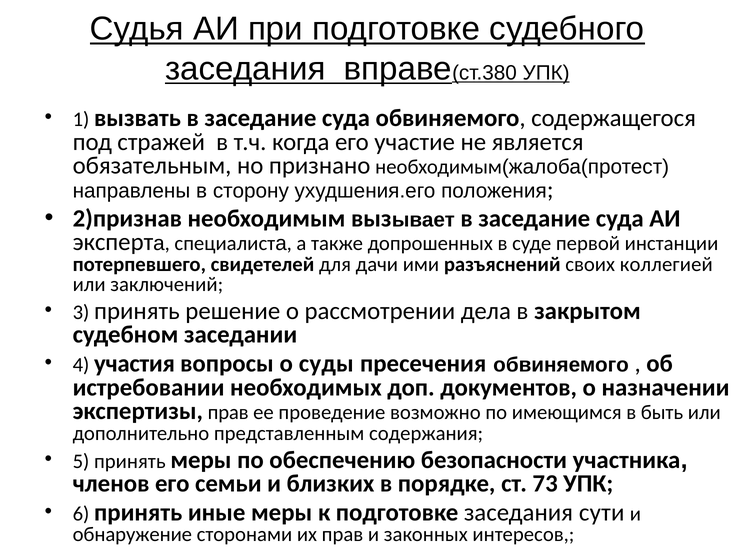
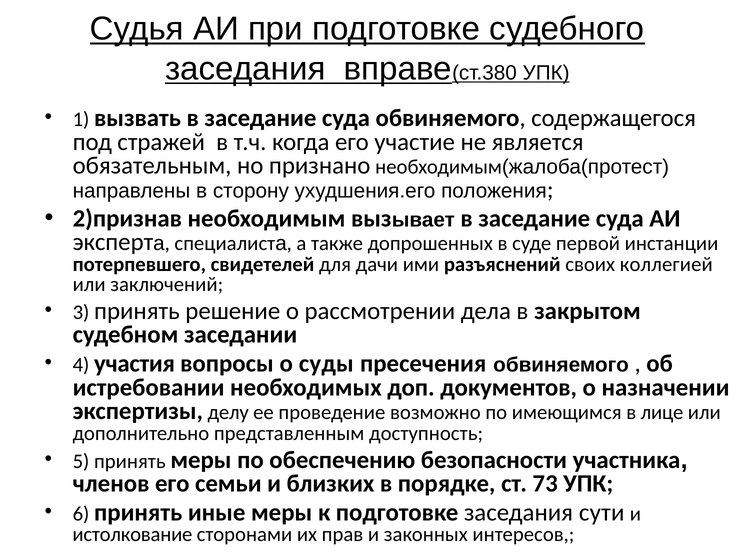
экспертизы прав: прав -> делу
быть: быть -> лице
содержания: содержания -> доступность
обнаружение: обнаружение -> истолкование
